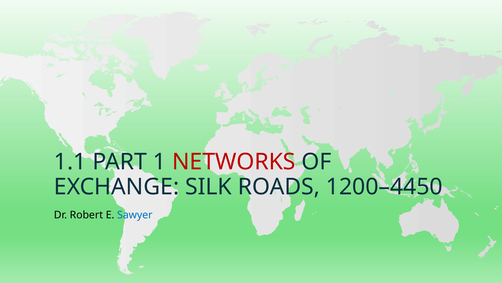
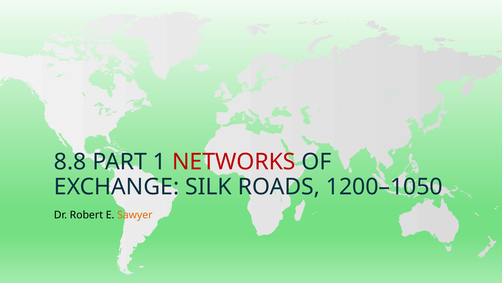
1.1: 1.1 -> 8.8
1200–4450: 1200–4450 -> 1200–1050
Sawyer colour: blue -> orange
